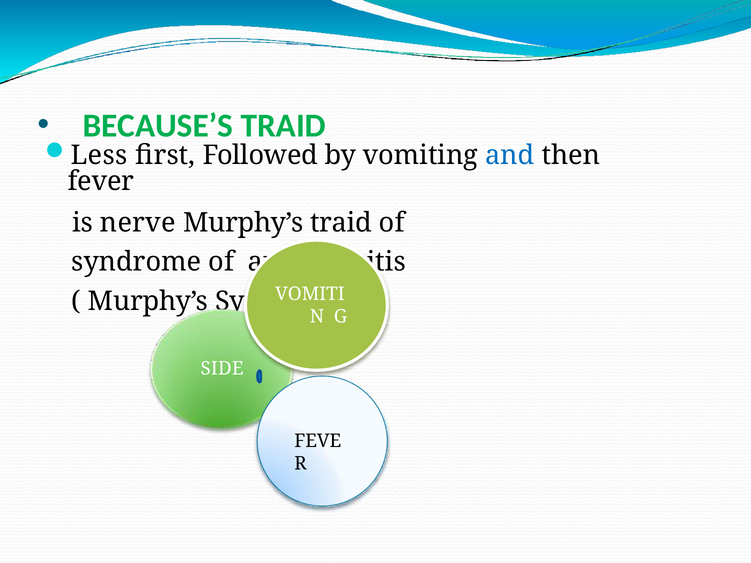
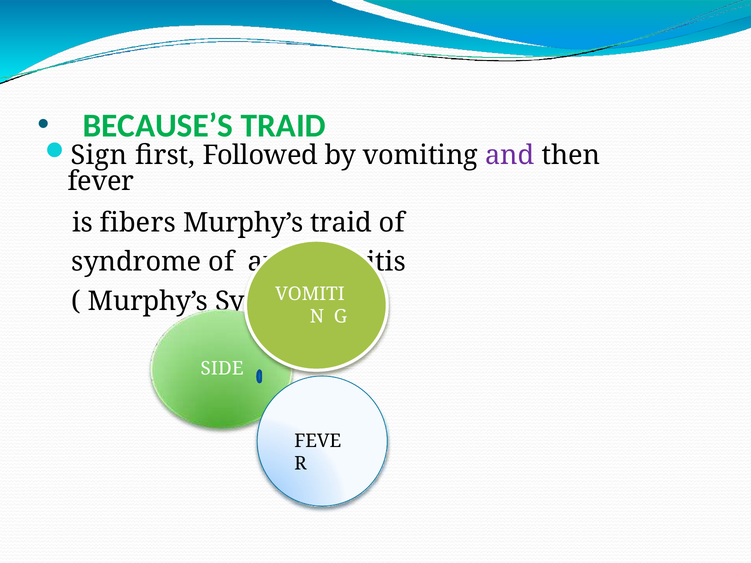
Less: Less -> Sign
and colour: blue -> purple
nerve: nerve -> fibers
